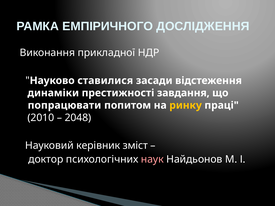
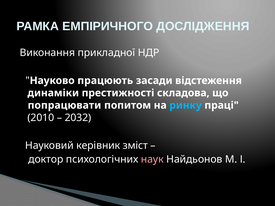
ставилися: ставилися -> працюють
завдання: завдання -> складова
ринку colour: yellow -> light blue
2048: 2048 -> 2032
